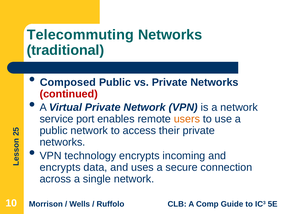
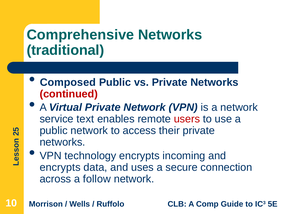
Telecommuting: Telecommuting -> Comprehensive
port: port -> text
users colour: orange -> red
single: single -> follow
